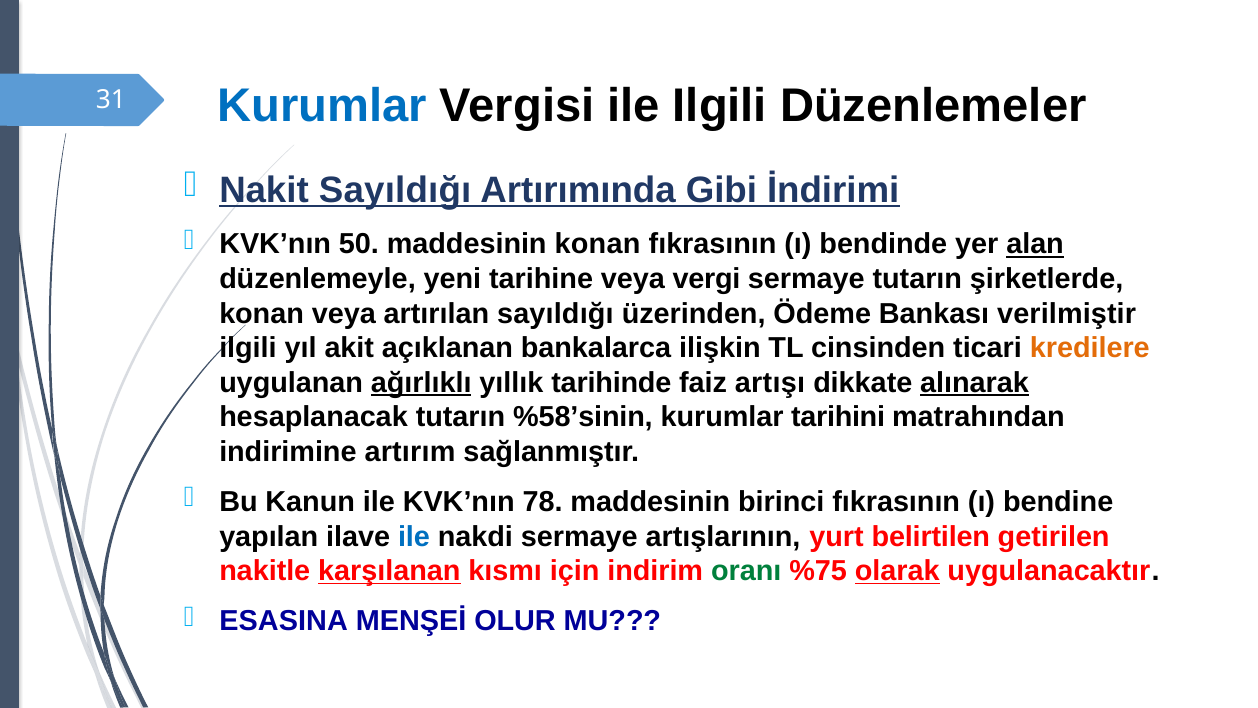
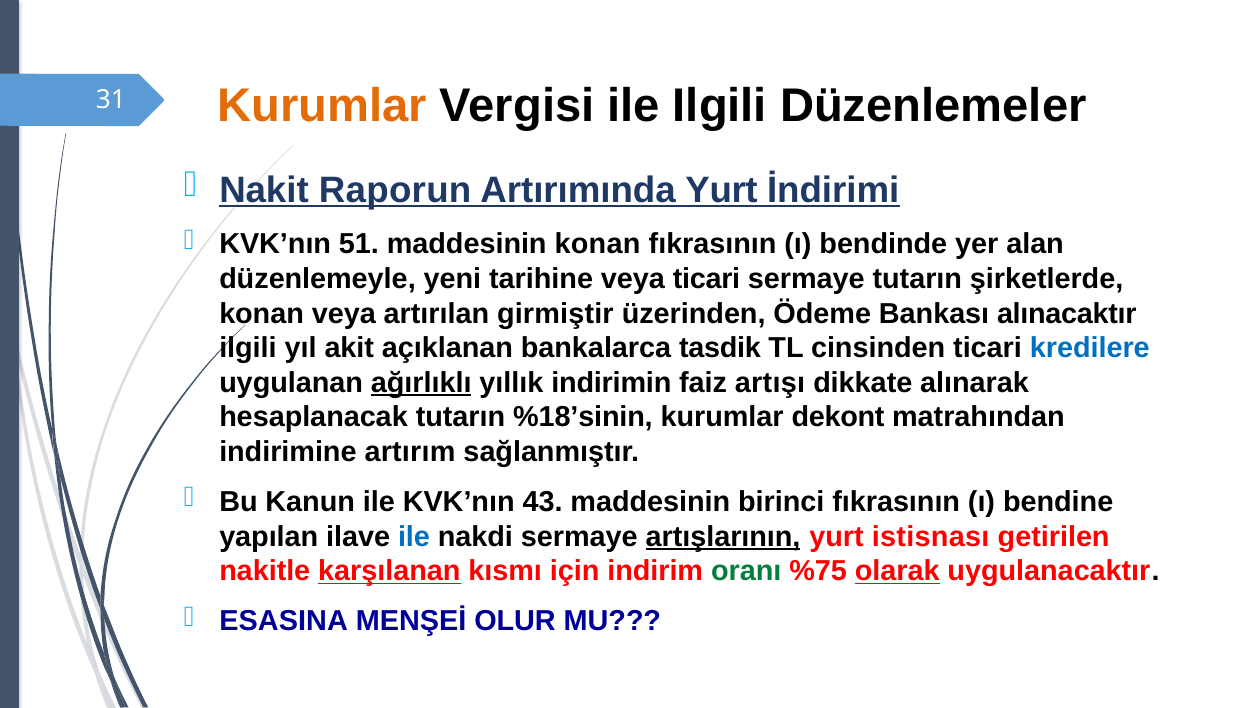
Kurumlar at (322, 106) colour: blue -> orange
Nakit Sayıldığı: Sayıldığı -> Raporun
Artırımında Gibi: Gibi -> Yurt
50: 50 -> 51
alan underline: present -> none
veya vergi: vergi -> ticari
artırılan sayıldığı: sayıldığı -> girmiştir
verilmiştir: verilmiştir -> alınacaktır
ilişkin: ilişkin -> tasdik
kredilere colour: orange -> blue
tarihinde: tarihinde -> indirimin
alınarak underline: present -> none
%58’sinin: %58’sinin -> %18’sinin
tarihini: tarihini -> dekont
78: 78 -> 43
artışlarının underline: none -> present
belirtilen: belirtilen -> istisnası
